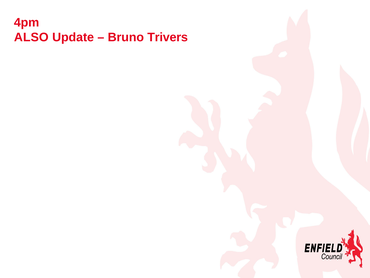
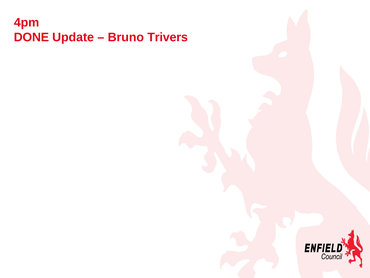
ALSO: ALSO -> DONE
